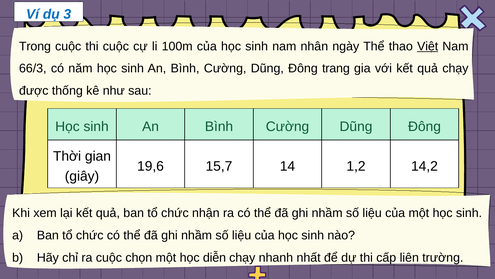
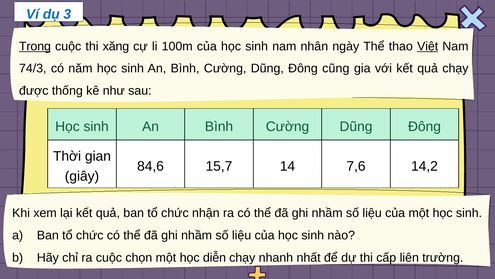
Trong underline: none -> present
thi cuộc: cuộc -> xăng
66/3: 66/3 -> 74/3
trang: trang -> cũng
19,6: 19,6 -> 84,6
1,2: 1,2 -> 7,6
